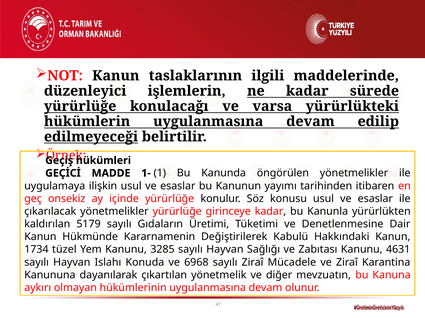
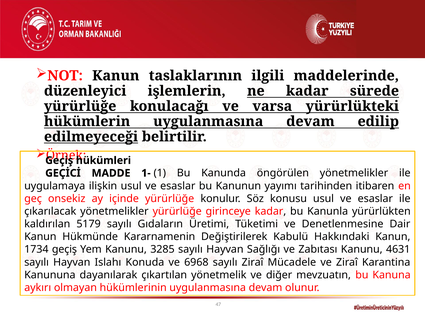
1734 tüzel: tüzel -> geçiş
